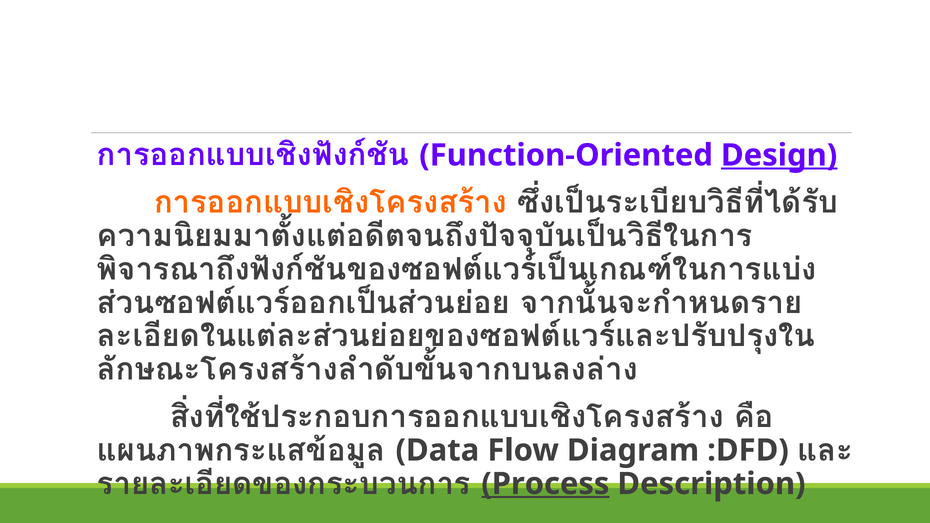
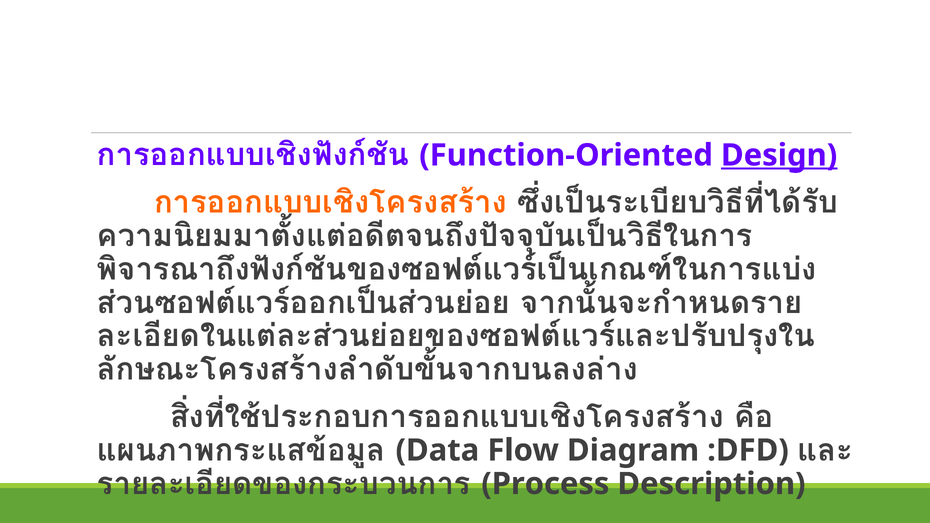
Process underline: present -> none
